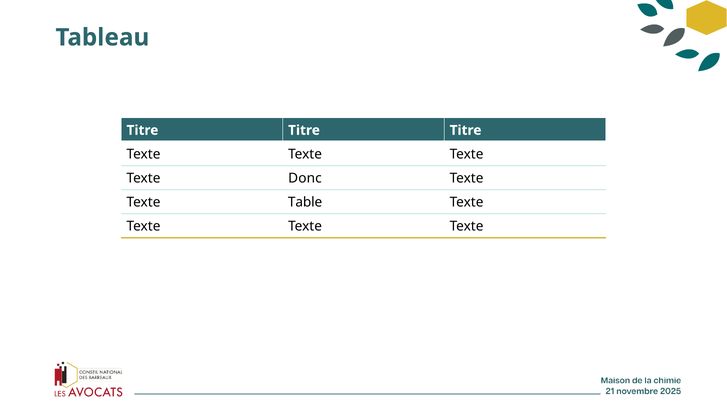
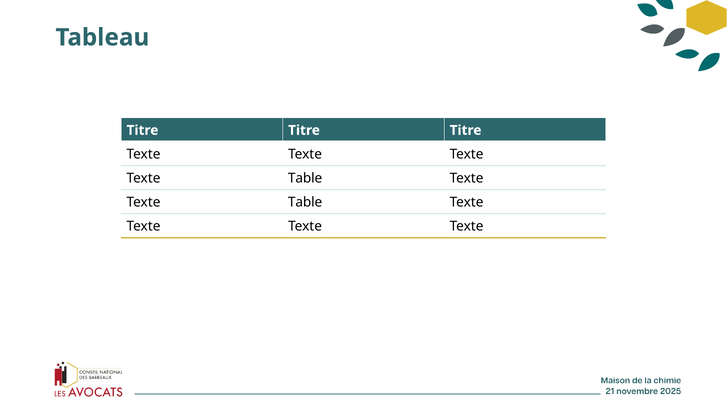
Donc at (305, 178): Donc -> Table
